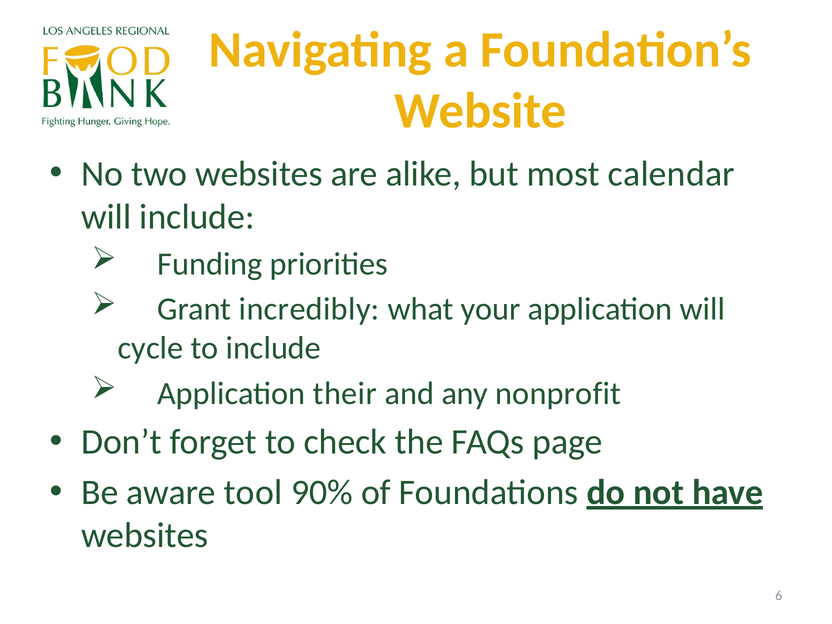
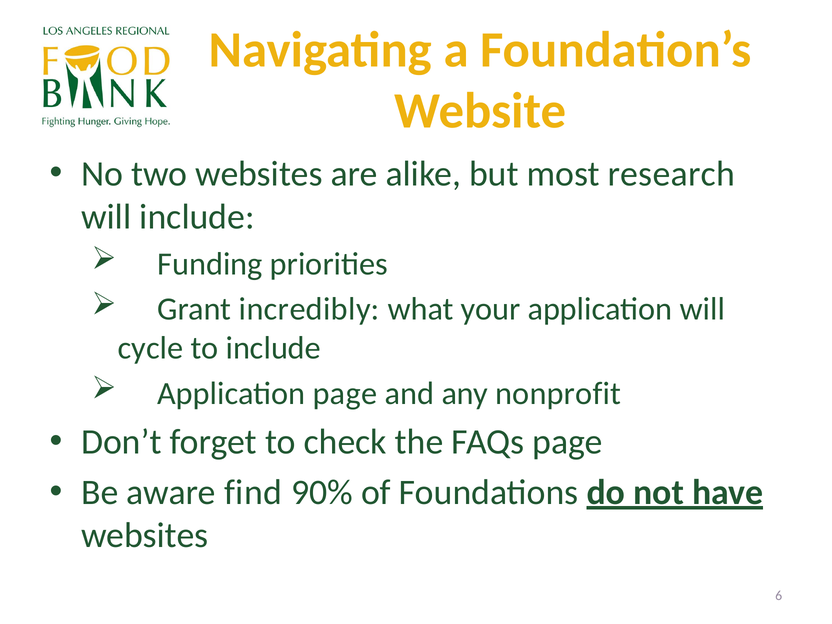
calendar: calendar -> research
Application their: their -> page
tool: tool -> find
